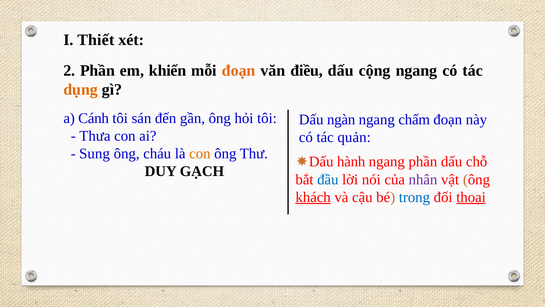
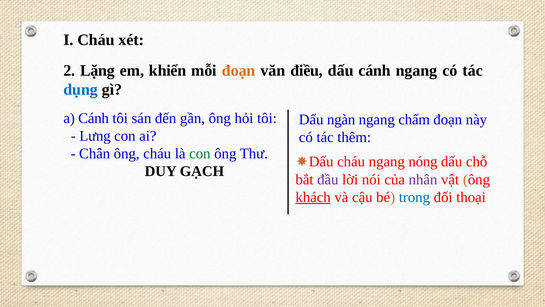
I Thiết: Thiết -> Cháu
2 Phần: Phần -> Lặng
dấu cộng: cộng -> cánh
dụng colour: orange -> blue
Thưa: Thưa -> Lưng
quản: quản -> thêm
Sung: Sung -> Chân
con at (200, 153) colour: orange -> green
Dấu hành: hành -> cháu
ngang phần: phần -> nóng
đầu colour: blue -> purple
thoại underline: present -> none
